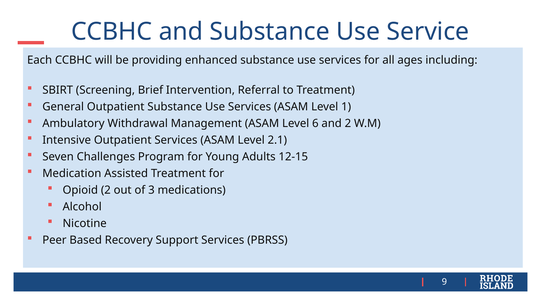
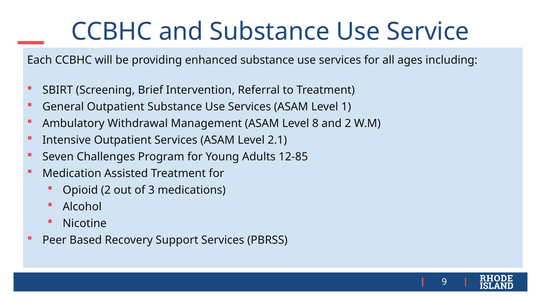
6: 6 -> 8
12-15: 12-15 -> 12-85
